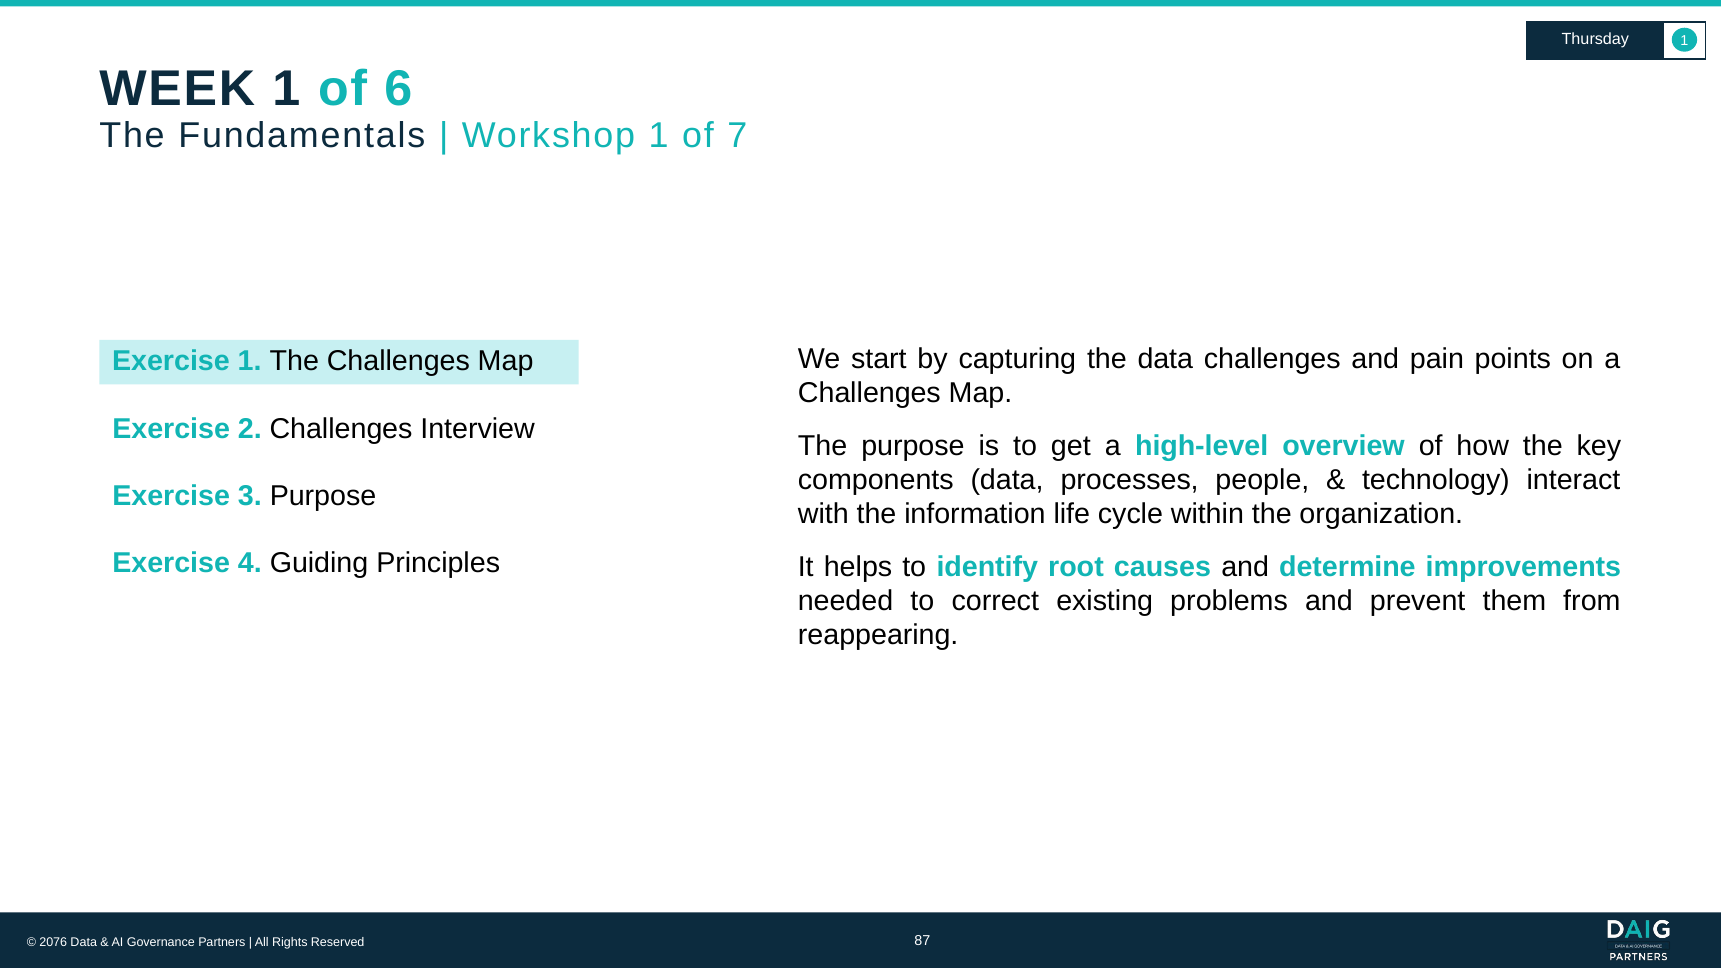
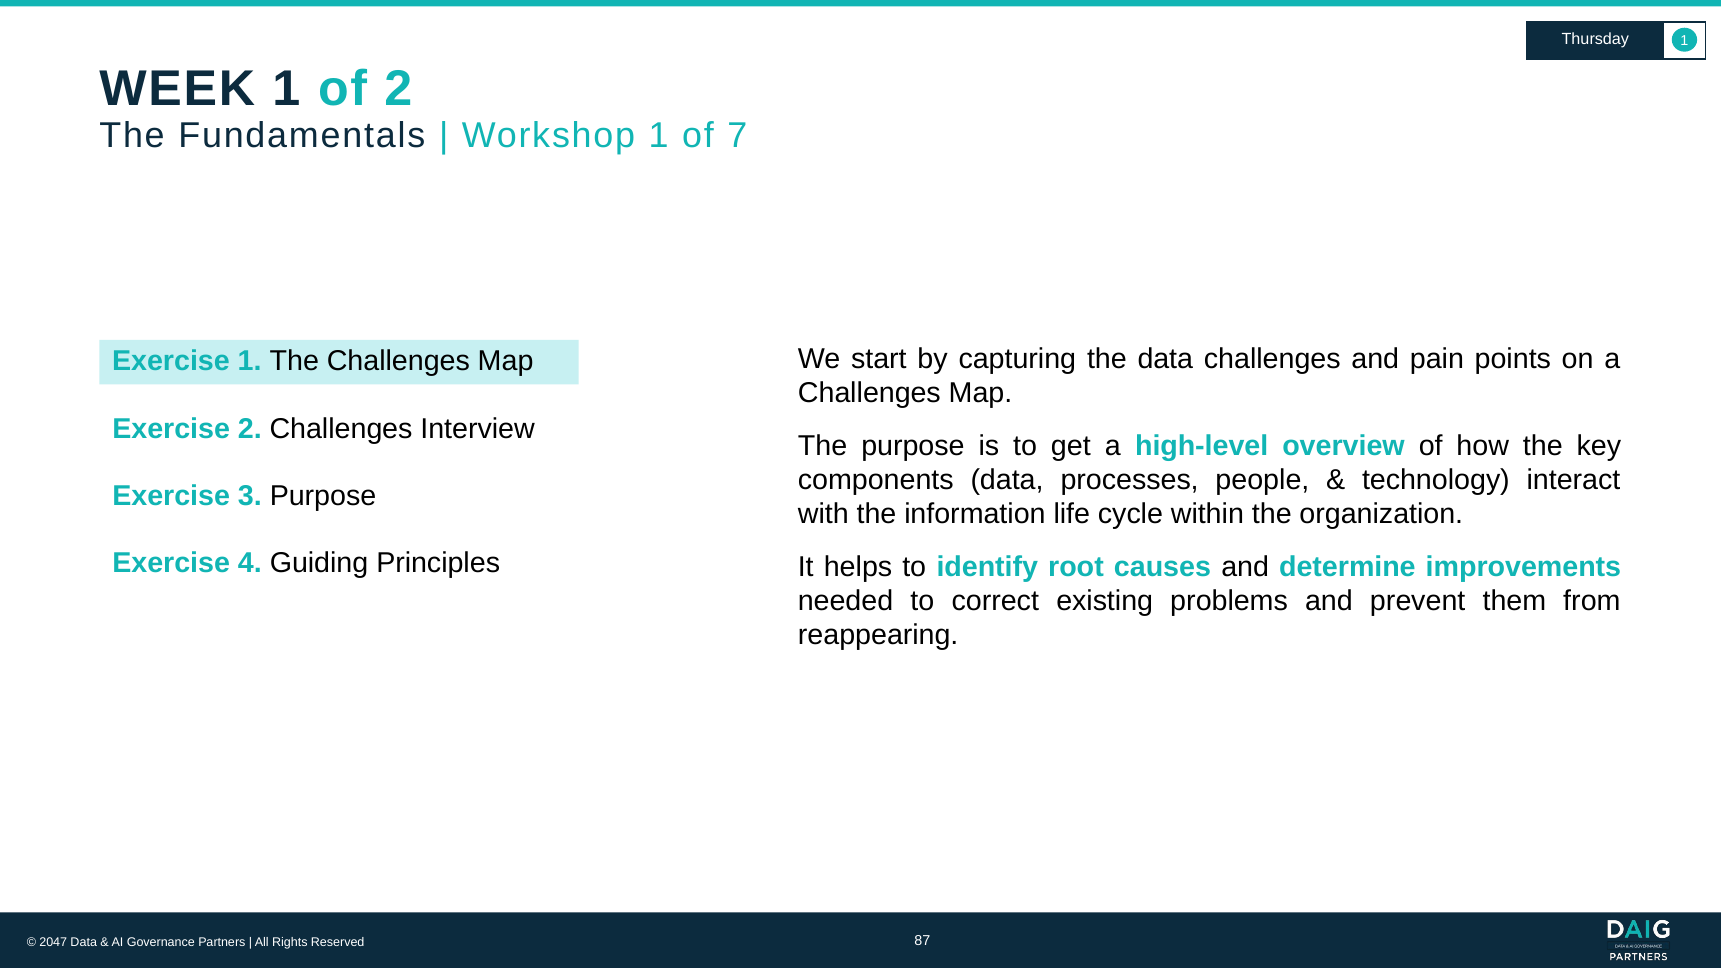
of 6: 6 -> 2
2076: 2076 -> 2047
